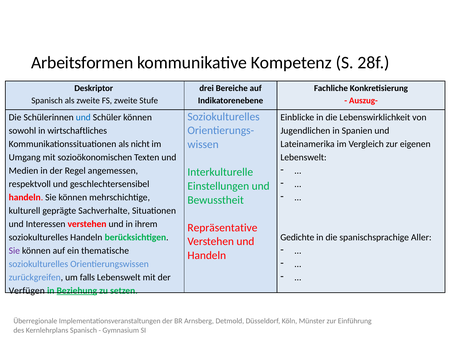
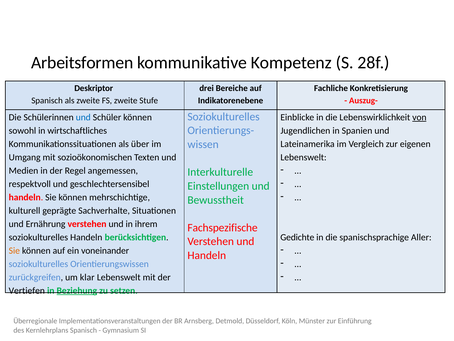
von underline: none -> present
nicht: nicht -> über
Interessen: Interessen -> Ernährung
Repräsentative: Repräsentative -> Fachspezifische
Sie at (14, 250) colour: purple -> orange
thematische: thematische -> voneinander
falls: falls -> klar
Verfügen: Verfügen -> Vertiefen
